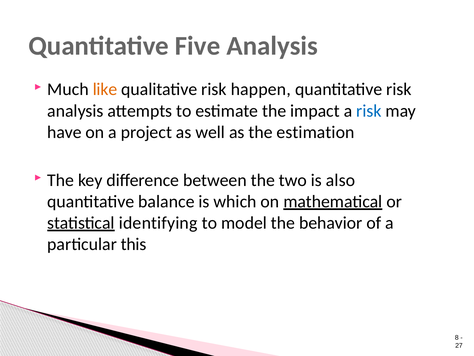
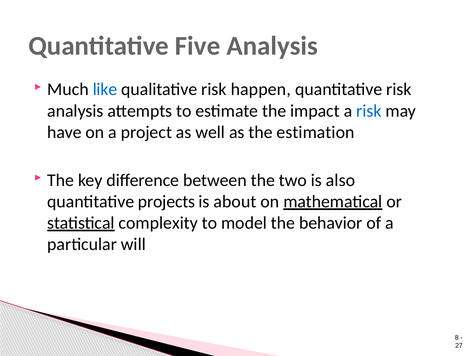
like colour: orange -> blue
balance: balance -> projects
which: which -> about
identifying: identifying -> complexity
this: this -> will
